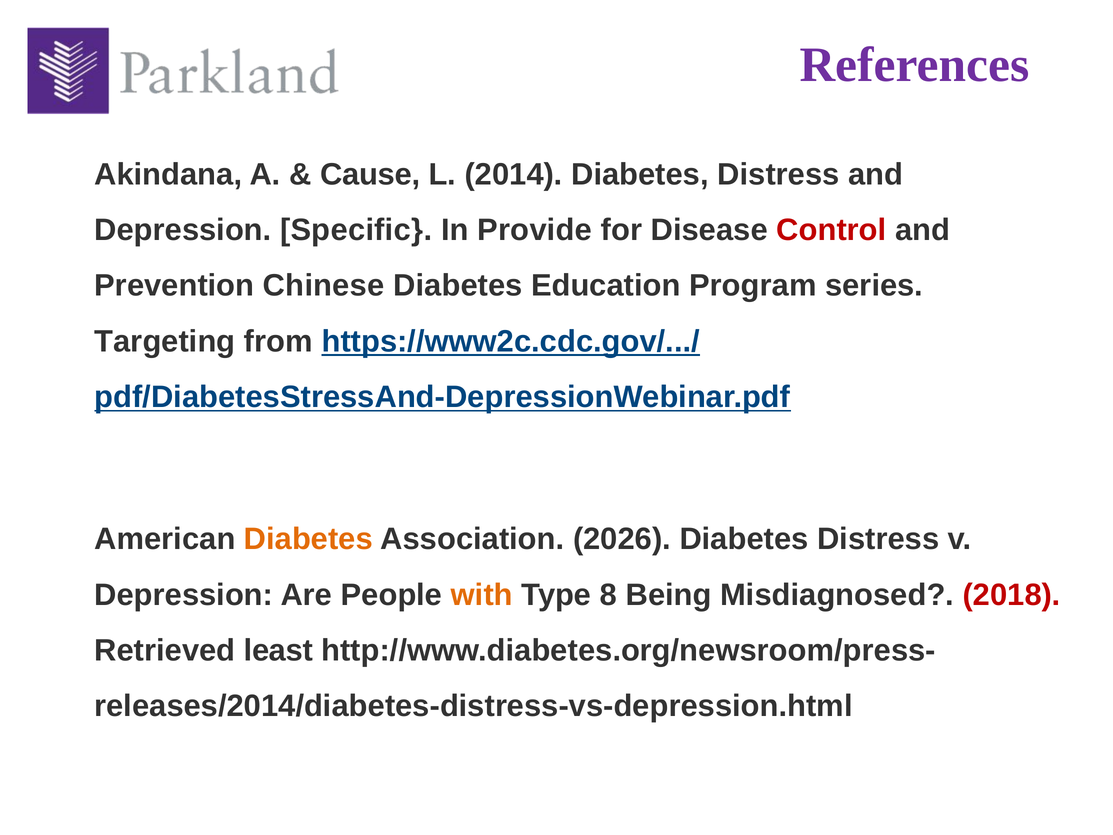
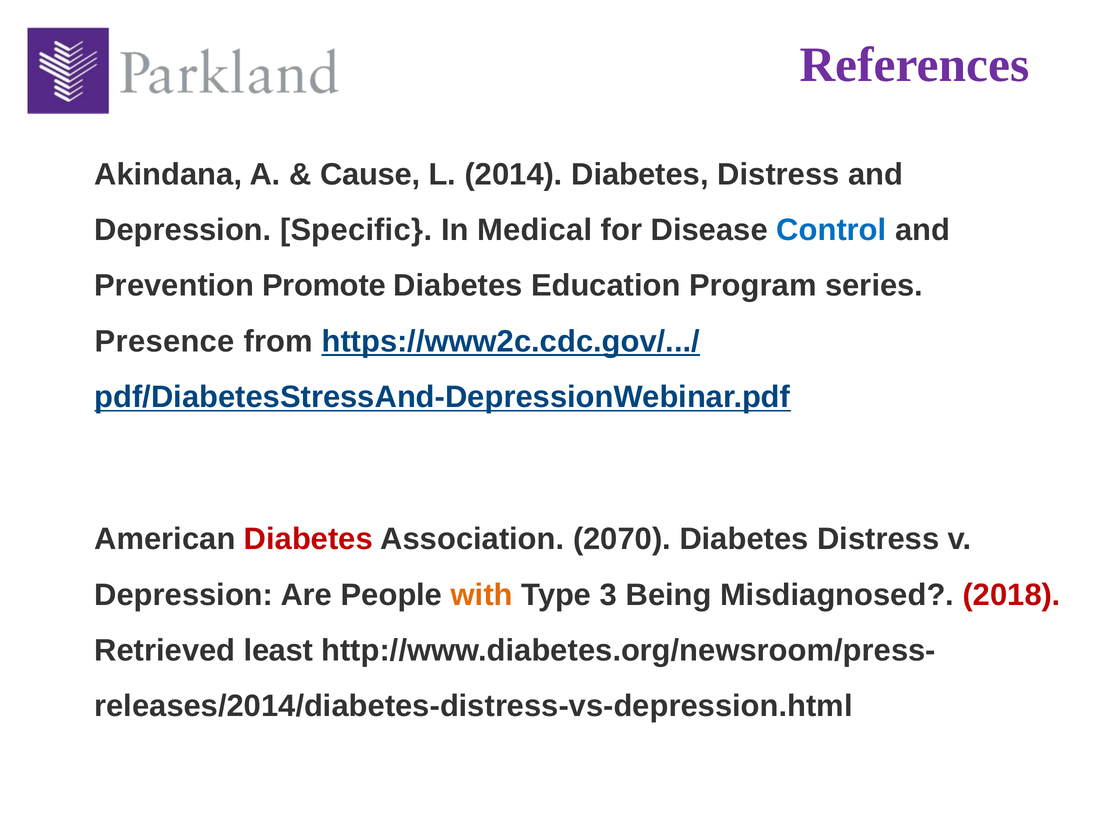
Provide: Provide -> Medical
Control colour: red -> blue
Chinese: Chinese -> Promote
Targeting: Targeting -> Presence
Diabetes at (308, 539) colour: orange -> red
2026: 2026 -> 2070
8: 8 -> 3
